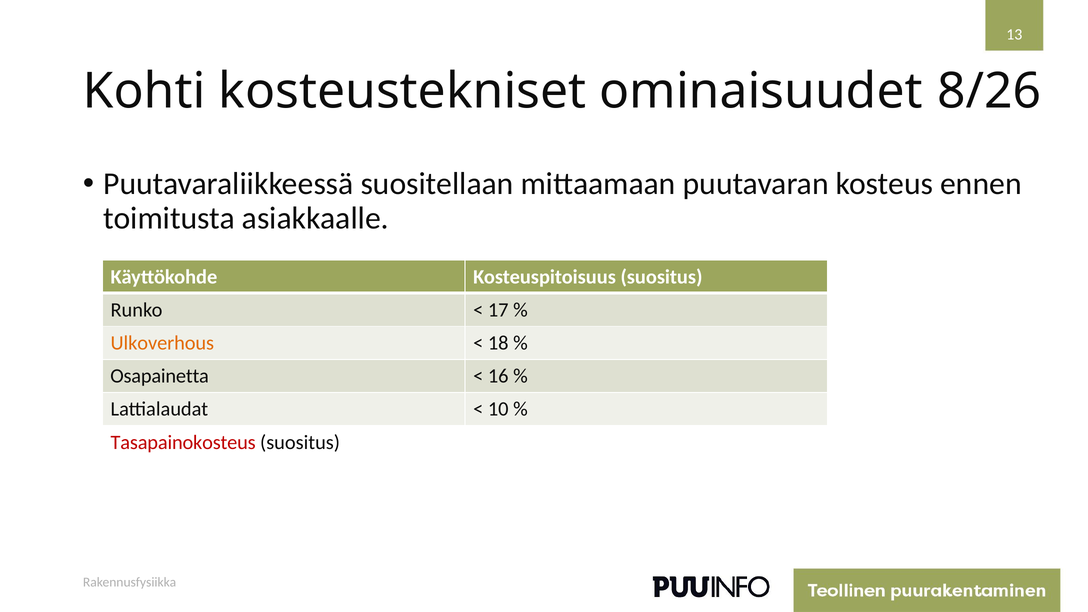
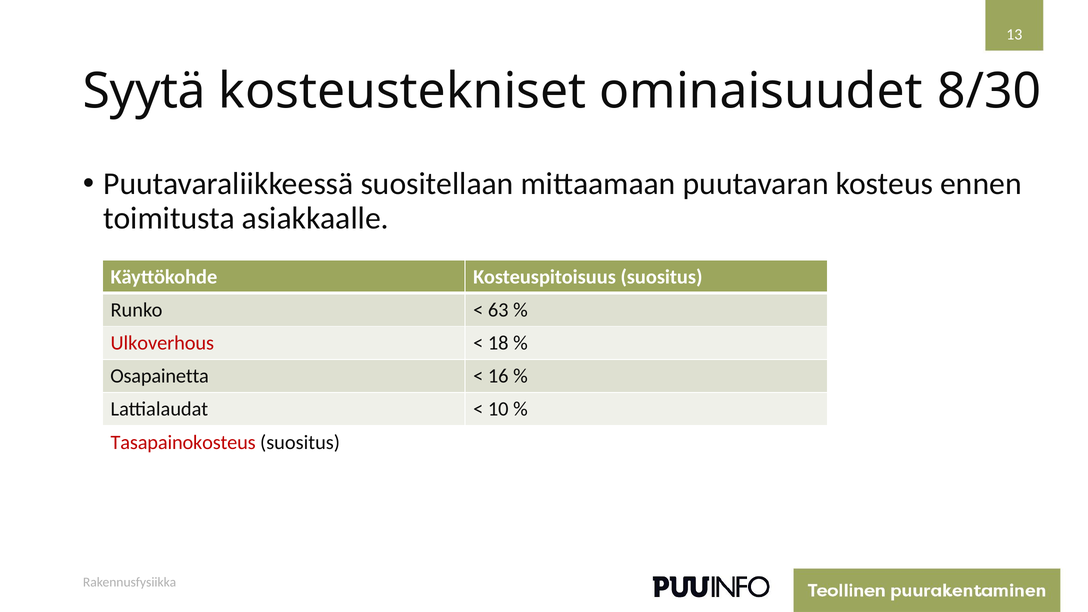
Kohti: Kohti -> Syytä
8/26: 8/26 -> 8/30
17: 17 -> 63
Ulkoverhous colour: orange -> red
